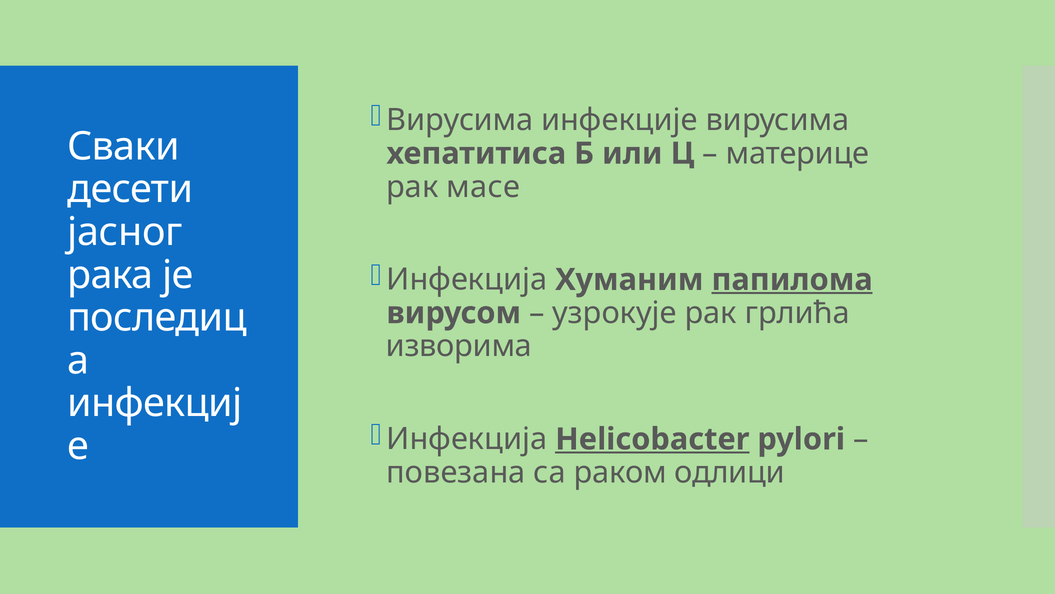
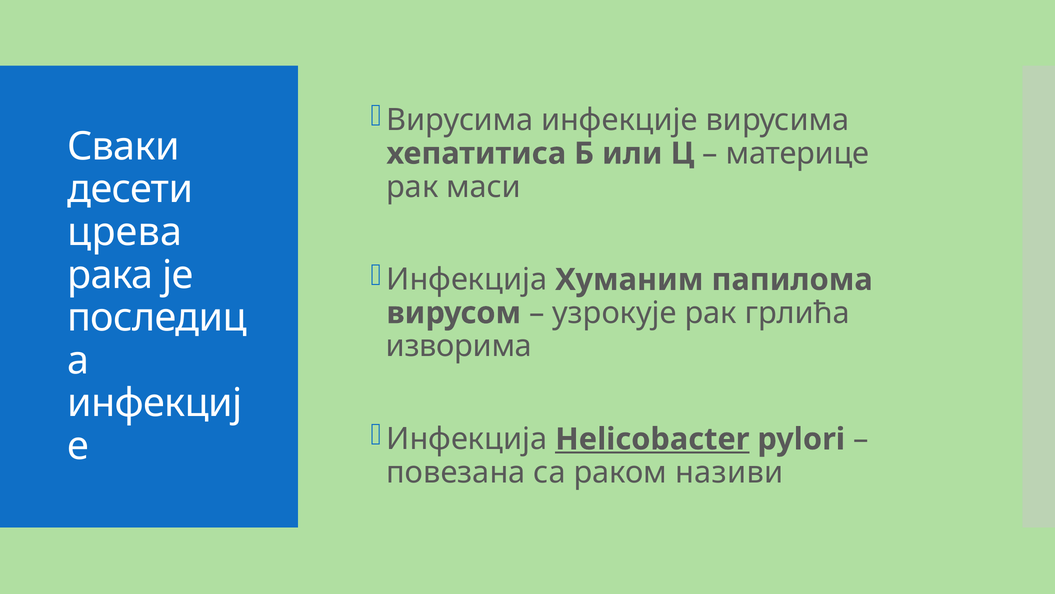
масе: масе -> маси
јасног: јасног -> црева
папилома underline: present -> none
одлици: одлици -> називи
